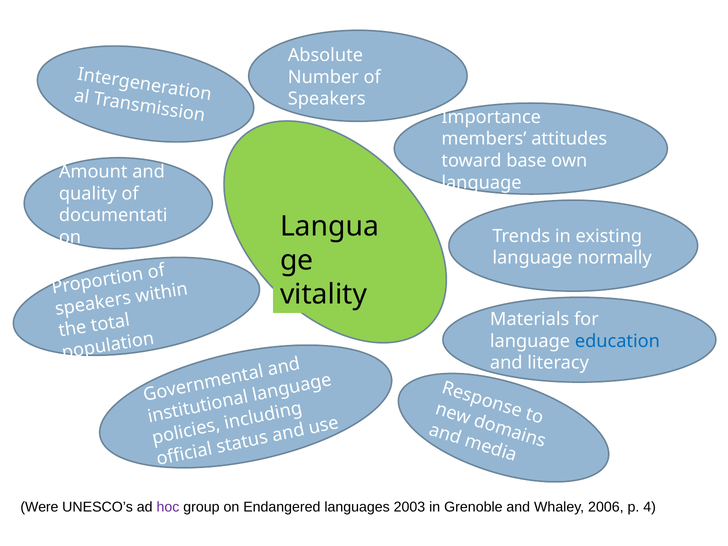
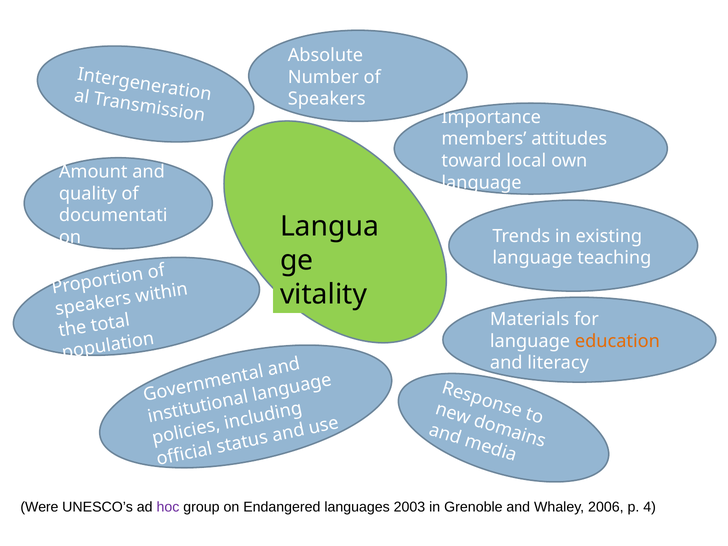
base: base -> local
normally: normally -> teaching
education colour: blue -> orange
